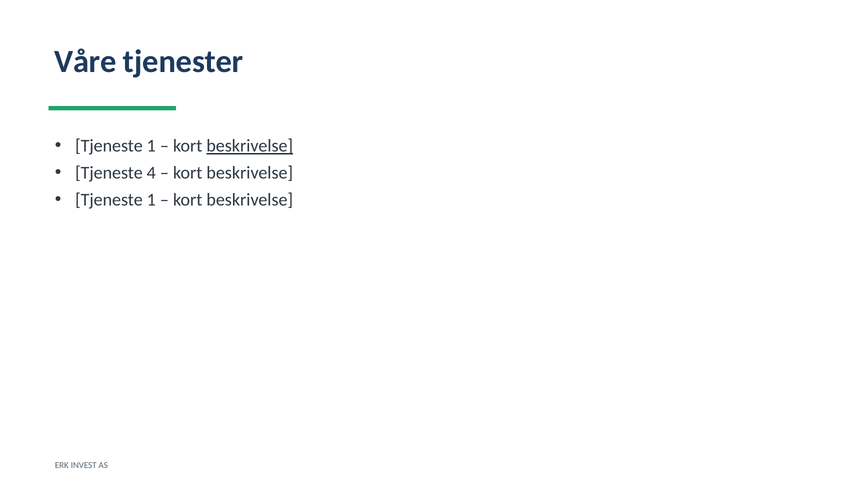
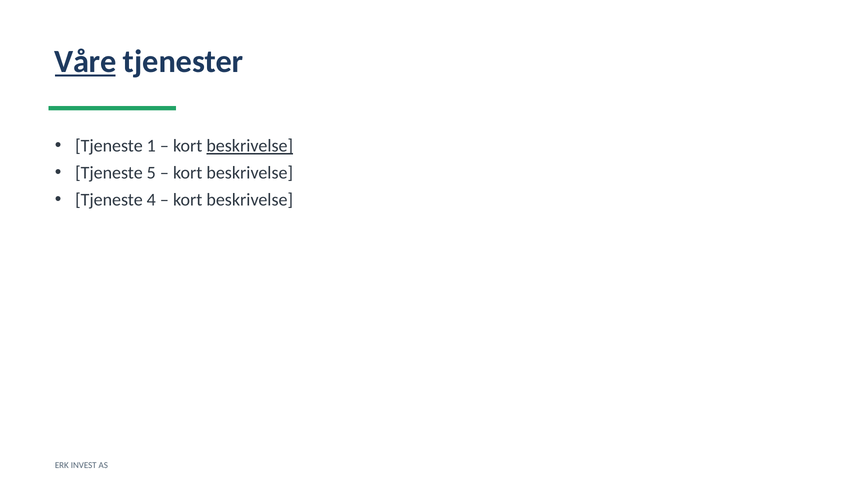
Våre underline: none -> present
4: 4 -> 5
1 at (151, 200): 1 -> 4
